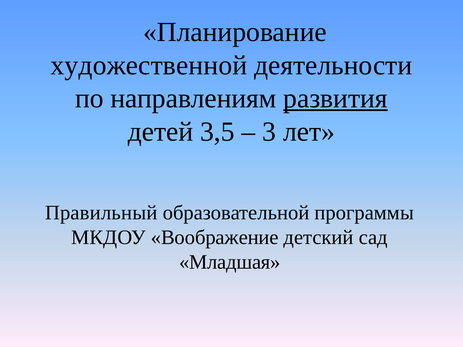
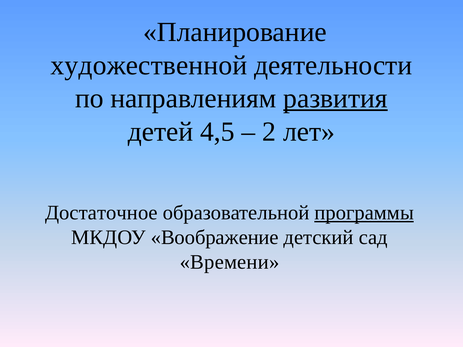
3,5: 3,5 -> 4,5
3: 3 -> 2
Правильный: Правильный -> Достаточное
программы underline: none -> present
Младшая: Младшая -> Времени
